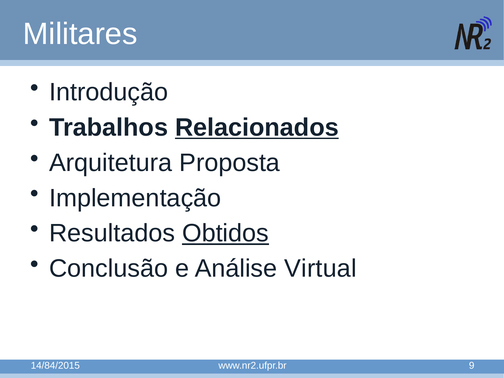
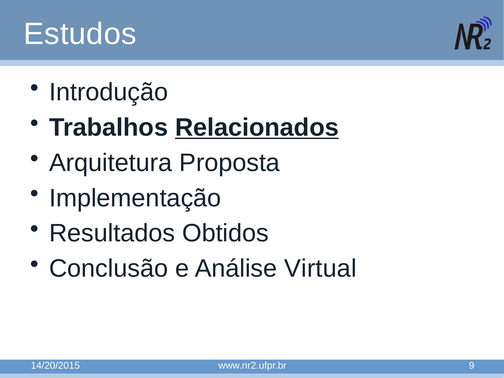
Militares: Militares -> Estudos
Obtidos underline: present -> none
14/84/2015: 14/84/2015 -> 14/20/2015
